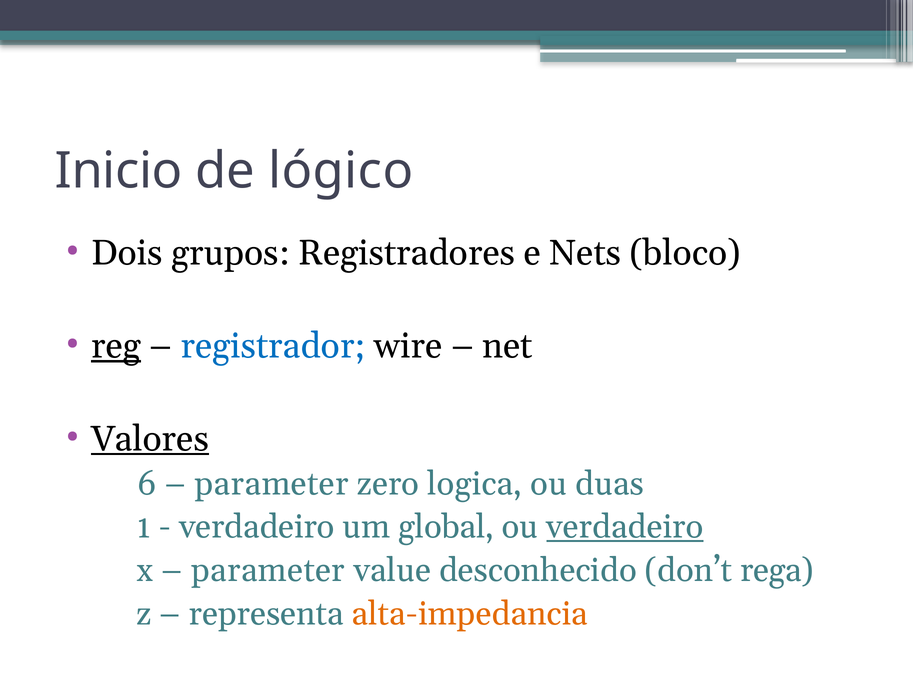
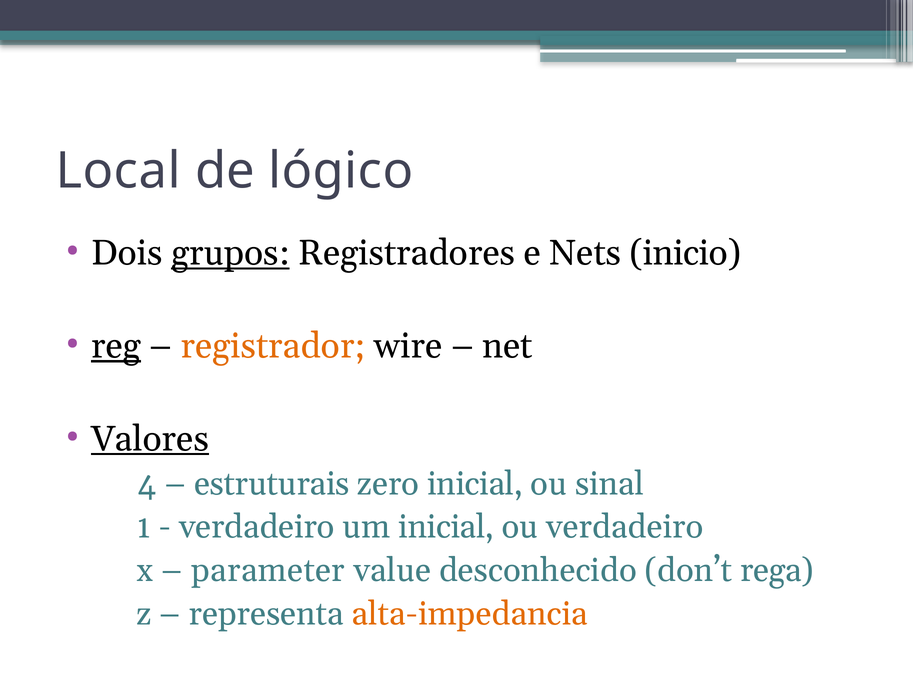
Inicio: Inicio -> Local
grupos underline: none -> present
bloco: bloco -> inicio
registrador colour: blue -> orange
6: 6 -> 4
parameter at (272, 483): parameter -> estruturais
zero logica: logica -> inicial
duas: duas -> sinal
um global: global -> inicial
verdadeiro at (625, 527) underline: present -> none
